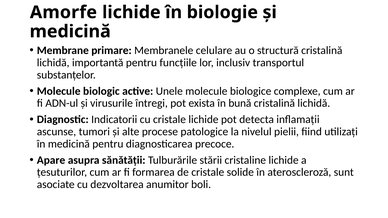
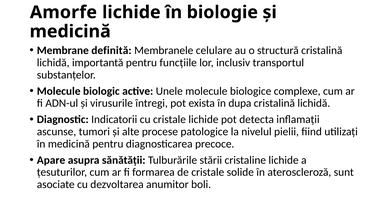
primare: primare -> definită
bună: bună -> dupa
